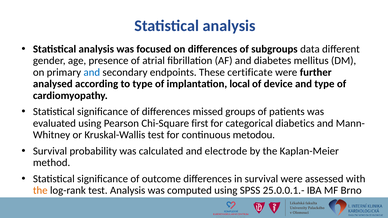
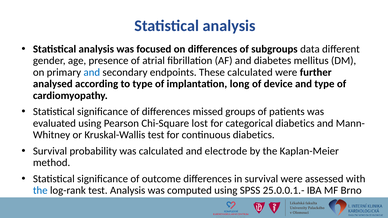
These certificate: certificate -> calculated
local: local -> long
first: first -> lost
continuous metodou: metodou -> diabetics
the at (40, 191) colour: orange -> blue
